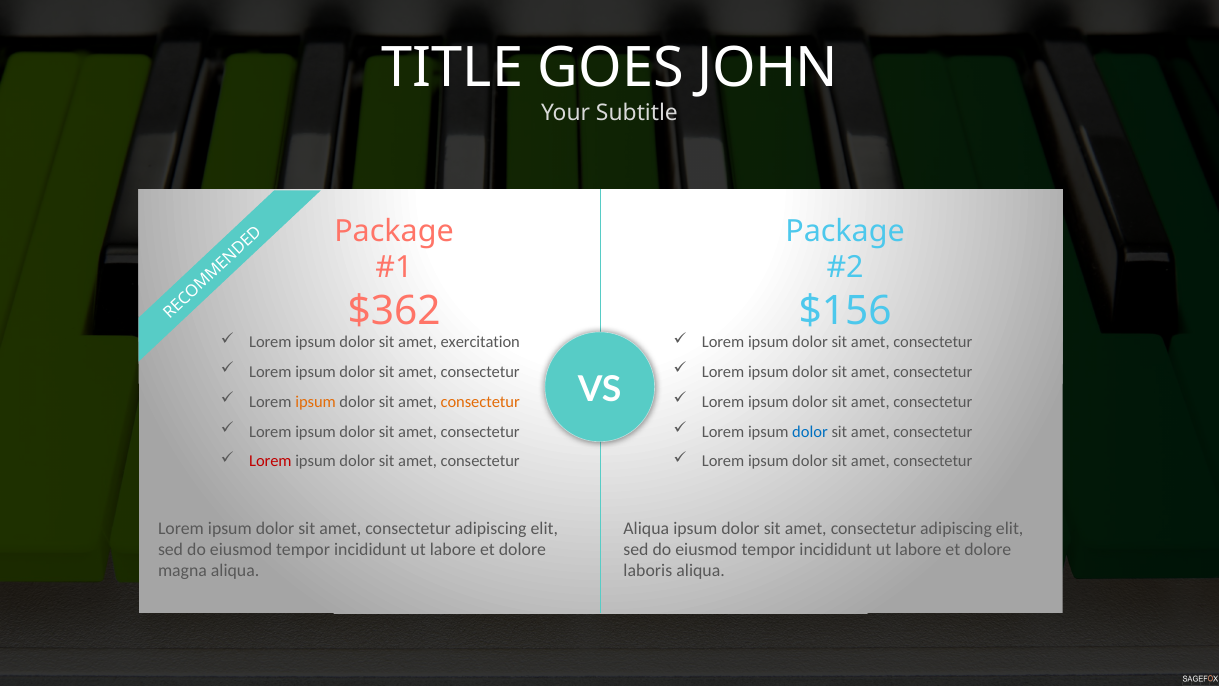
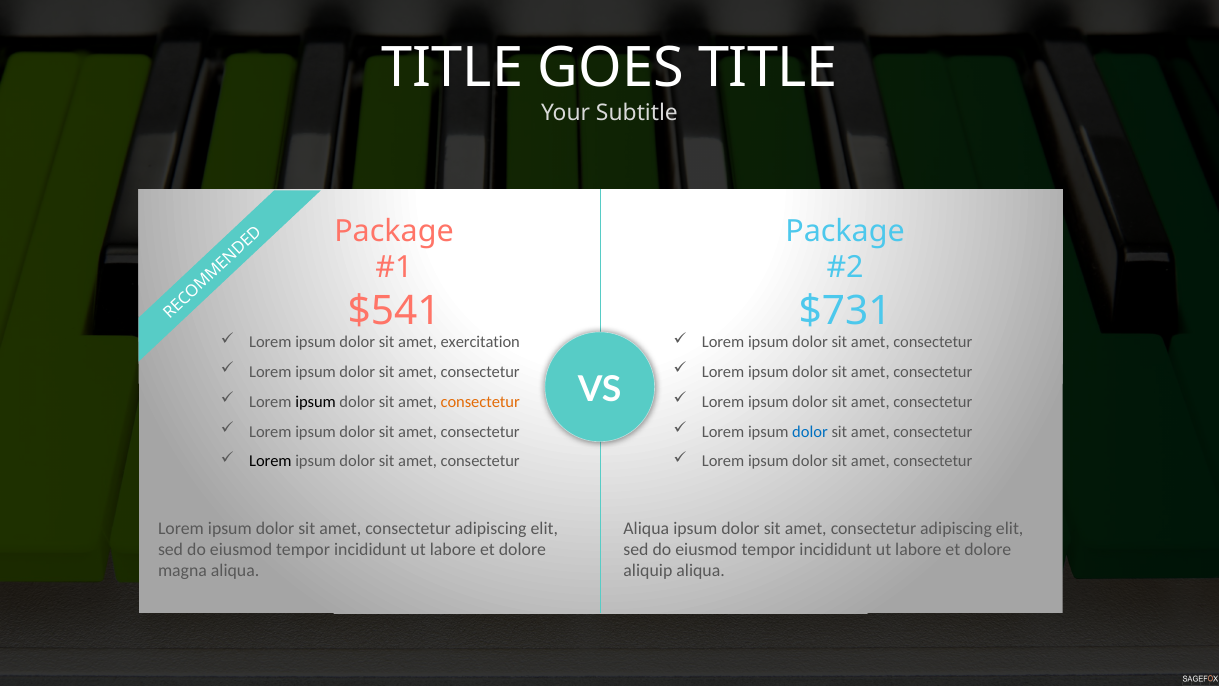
GOES JOHN: JOHN -> TITLE
$362: $362 -> $541
$156: $156 -> $731
ipsum at (316, 402) colour: orange -> black
Lorem at (270, 461) colour: red -> black
laboris: laboris -> aliquip
